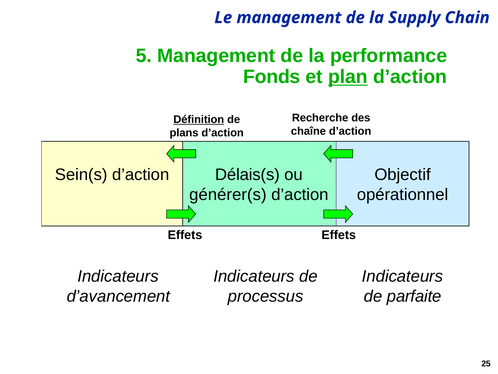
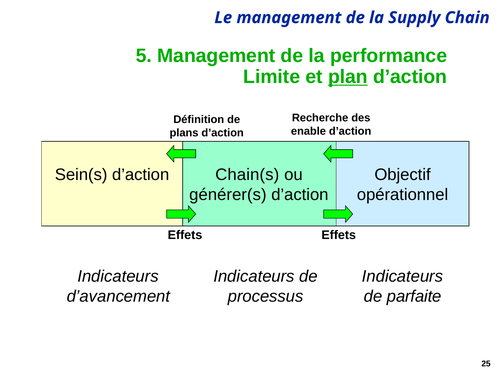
Fonds: Fonds -> Limite
Définition underline: present -> none
chaîne: chaîne -> enable
Délais(s: Délais(s -> Chain(s
